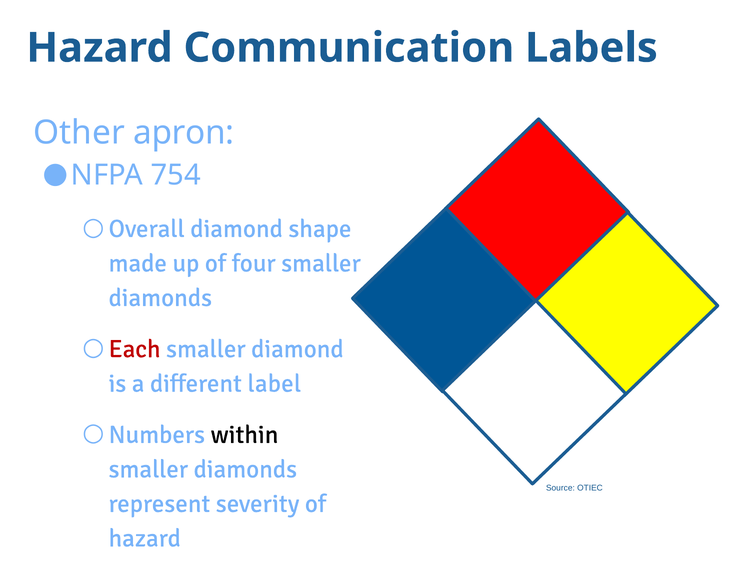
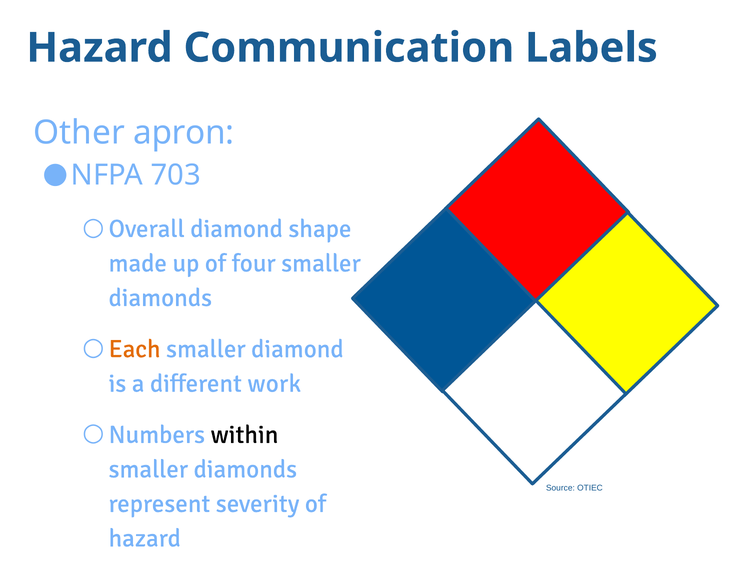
754: 754 -> 703
Each colour: red -> orange
label: label -> work
